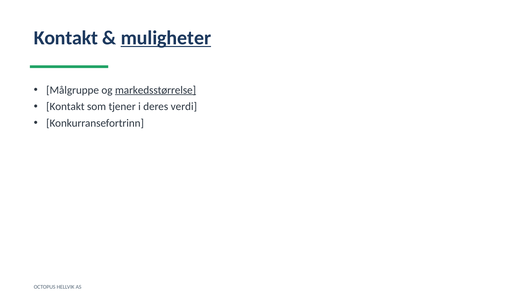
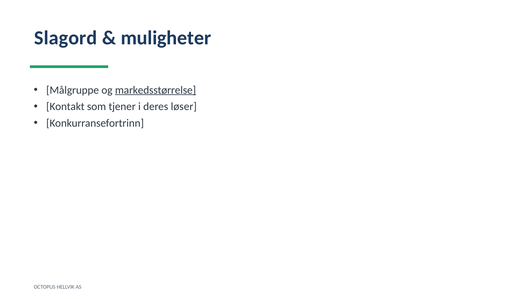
Kontakt at (66, 38): Kontakt -> Slagord
muligheter underline: present -> none
verdi: verdi -> løser
